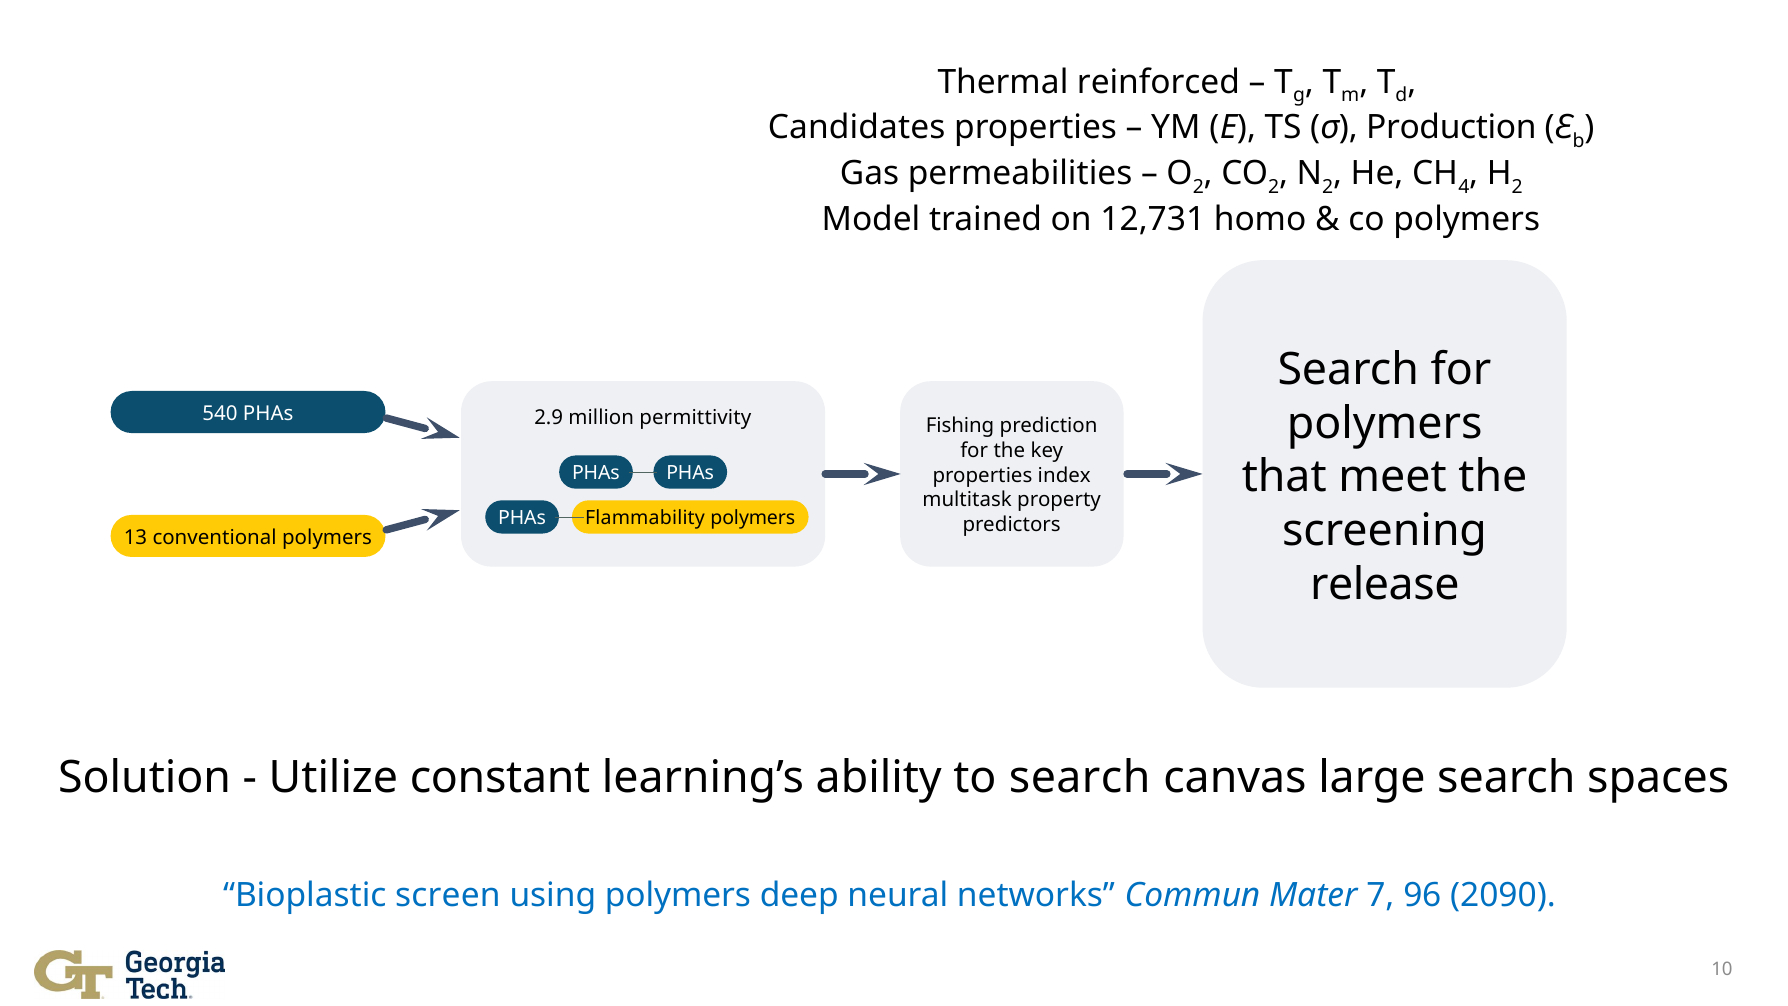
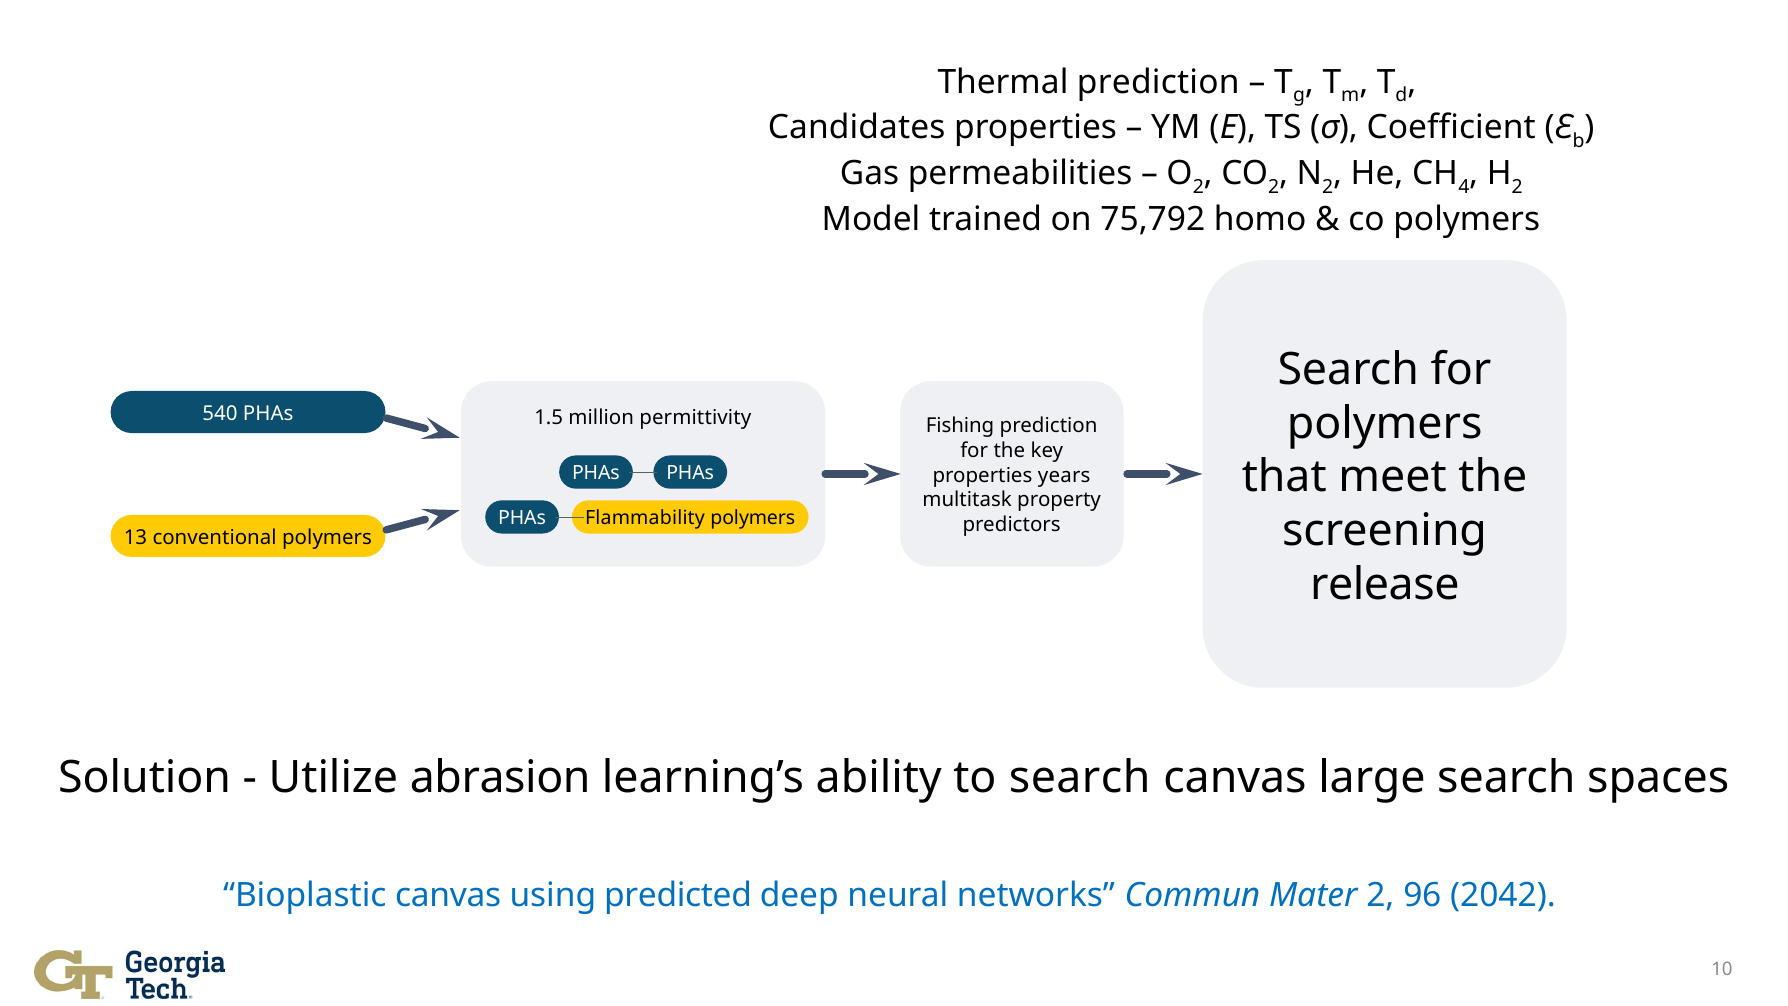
Thermal reinforced: reinforced -> prediction
Production: Production -> Coefficient
12,731: 12,731 -> 75,792
2.9: 2.9 -> 1.5
index: index -> years
constant: constant -> abrasion
Bioplastic screen: screen -> canvas
using polymers: polymers -> predicted
Mater 7: 7 -> 2
2090: 2090 -> 2042
